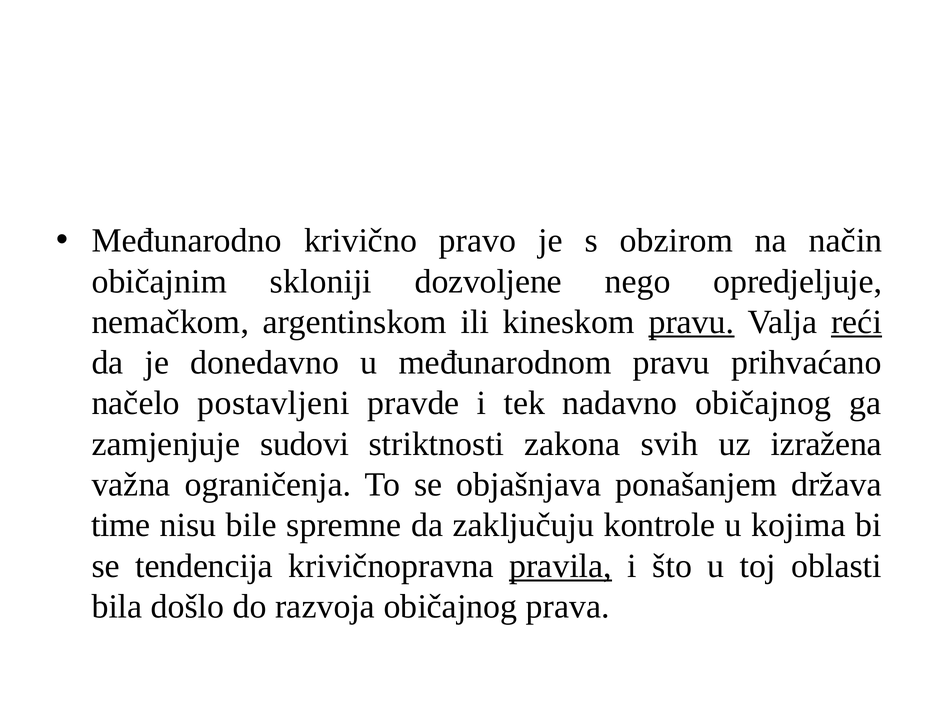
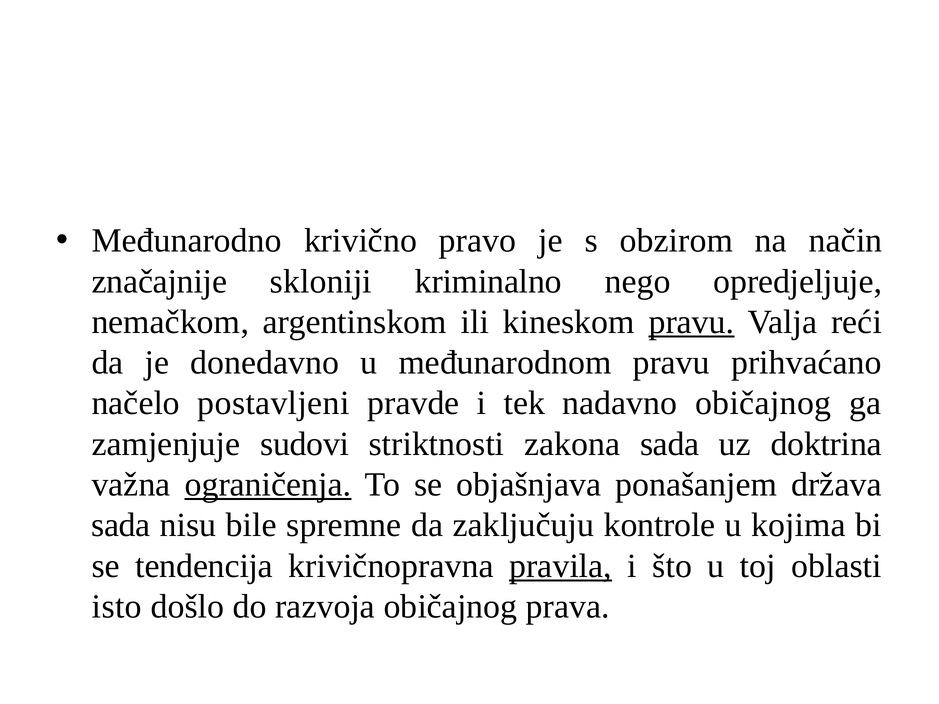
običajnim: običajnim -> značajnije
dozvoljene: dozvoljene -> kriminalno
reći underline: present -> none
zakona svih: svih -> sada
izražena: izražena -> doktrina
ograničenja underline: none -> present
time at (121, 525): time -> sada
bila: bila -> isto
